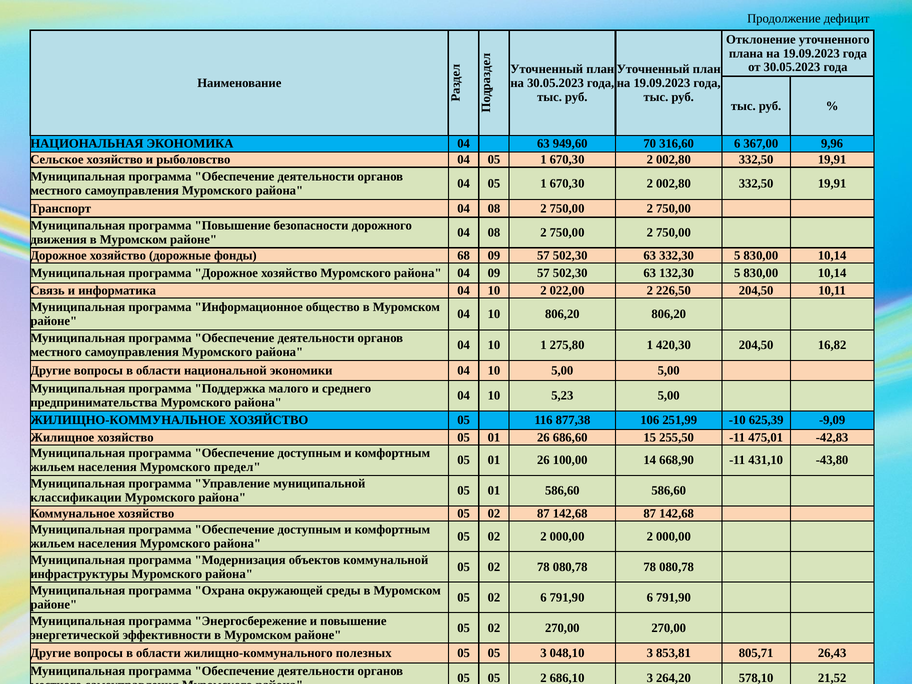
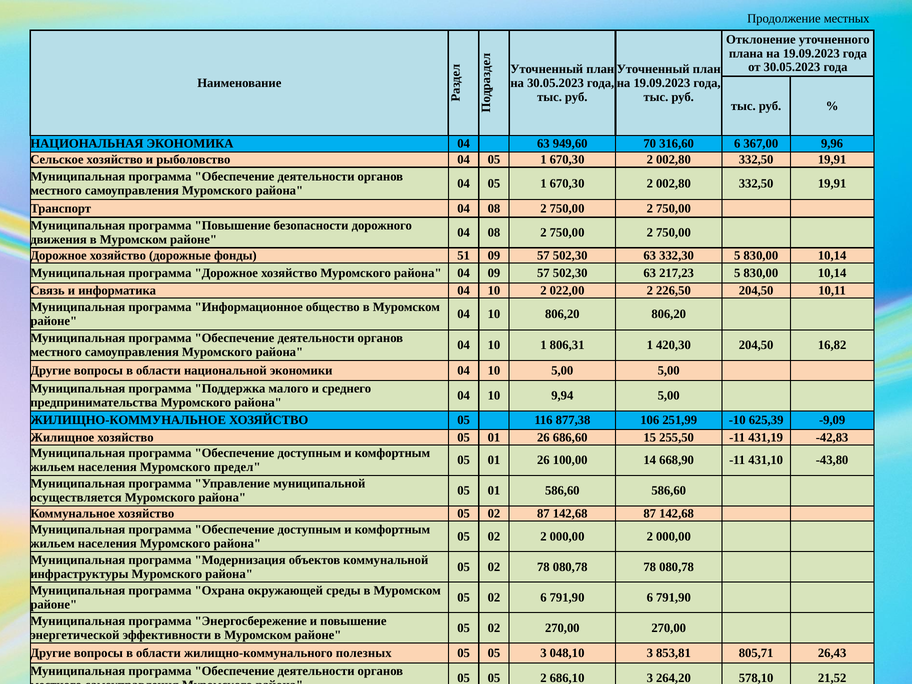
дефицит: дефицит -> местных
68: 68 -> 51
132,30: 132,30 -> 217,23
275,80: 275,80 -> 806,31
5,23: 5,23 -> 9,94
475,01: 475,01 -> 431,19
классификации: классификации -> осуществляется
